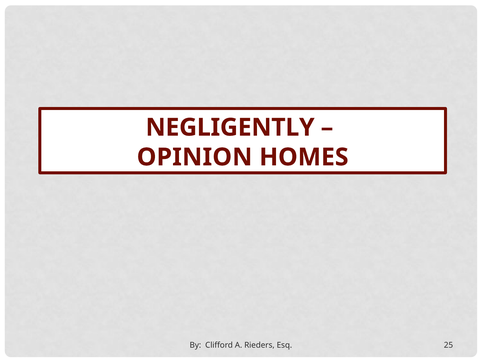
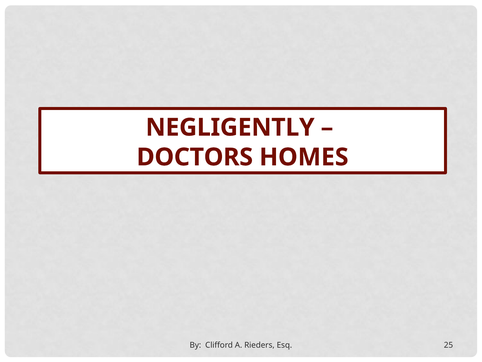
OPINION: OPINION -> DOCTORS
